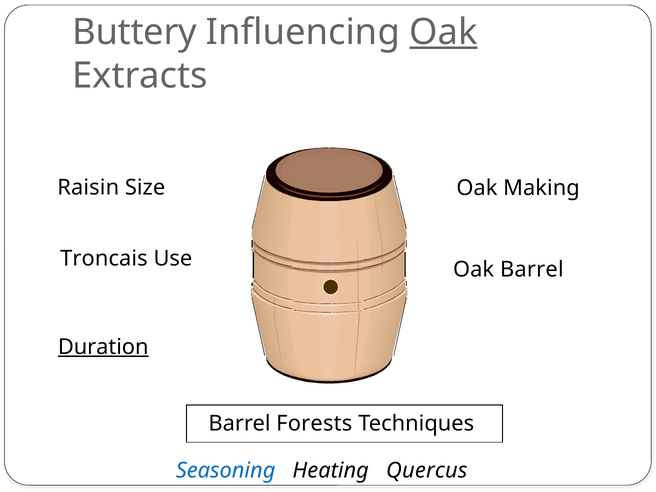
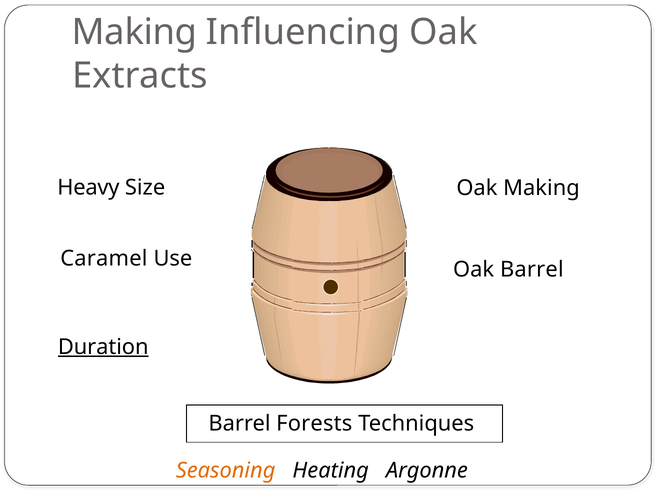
Buttery at (134, 32): Buttery -> Making
Oak at (443, 32) underline: present -> none
Raisin: Raisin -> Heavy
Troncais: Troncais -> Caramel
Seasoning colour: blue -> orange
Quercus: Quercus -> Argonne
